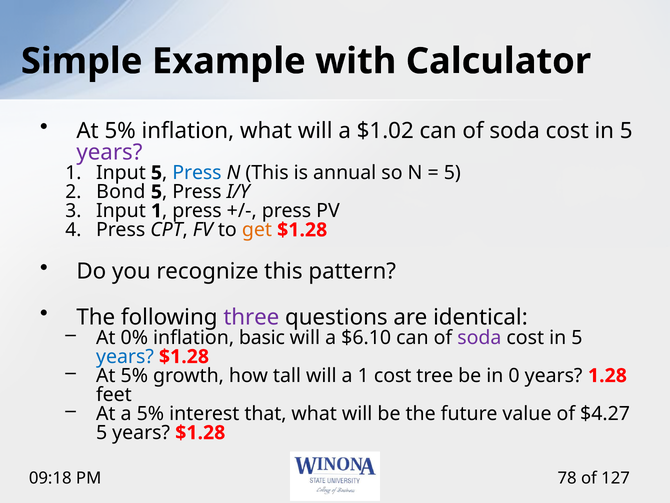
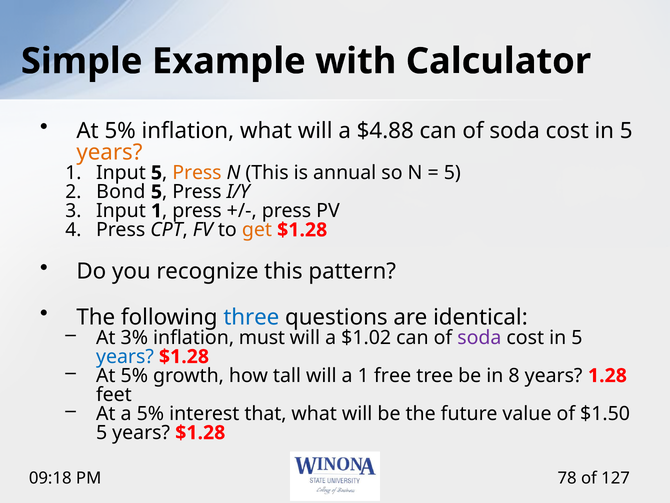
$1.02: $1.02 -> $4.88
years at (109, 152) colour: purple -> orange
Press at (197, 173) colour: blue -> orange
three colour: purple -> blue
0%: 0% -> 3%
basic: basic -> must
$6.10: $6.10 -> $1.02
1 cost: cost -> free
0: 0 -> 8
$4.27: $4.27 -> $1.50
